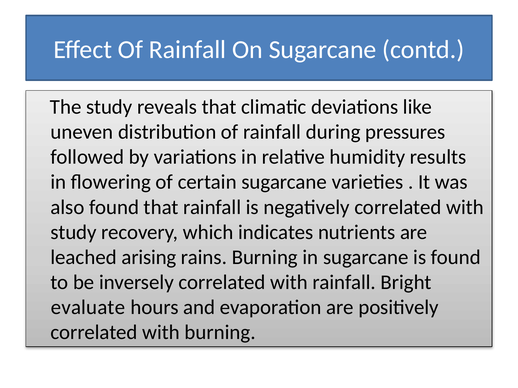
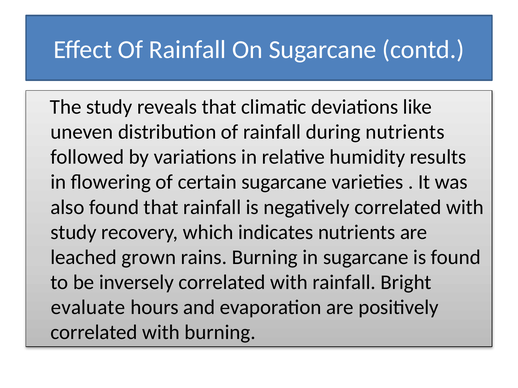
during pressures: pressures -> nutrients
arising: arising -> grown
